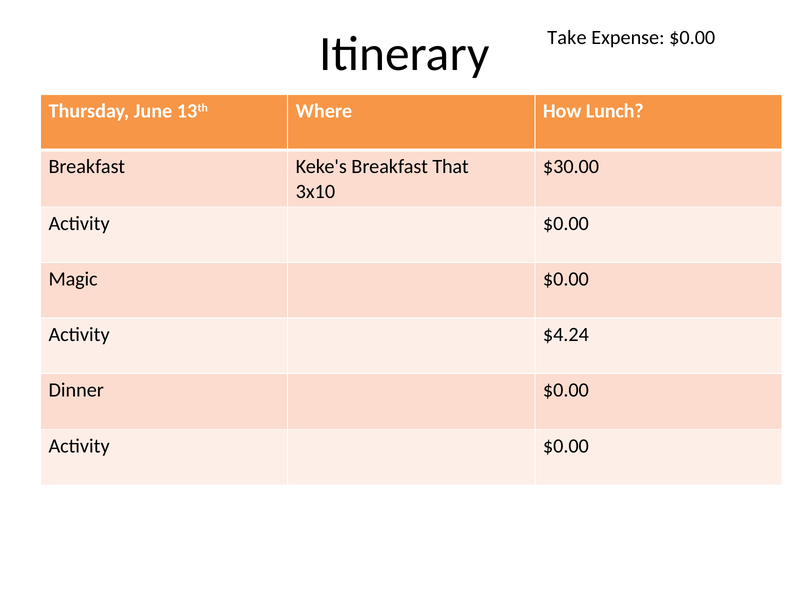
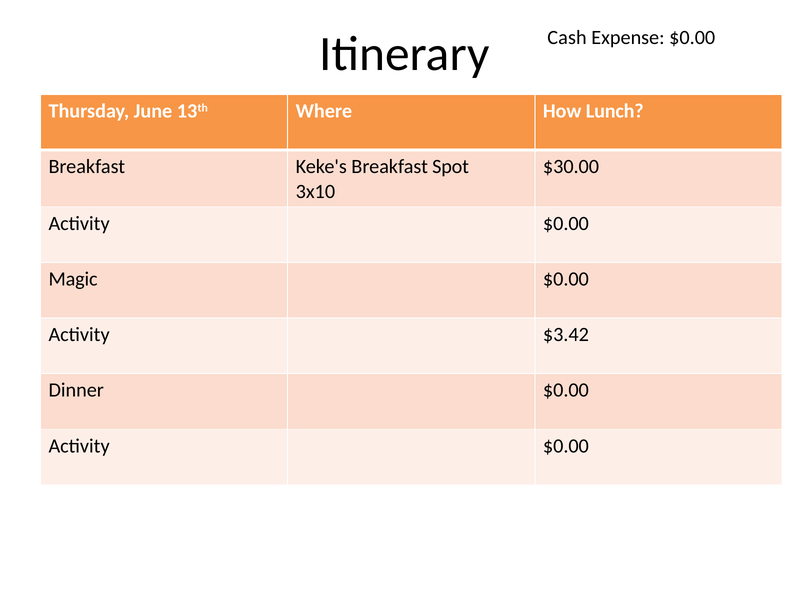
Take: Take -> Cash
That: That -> Spot
$4.24: $4.24 -> $3.42
